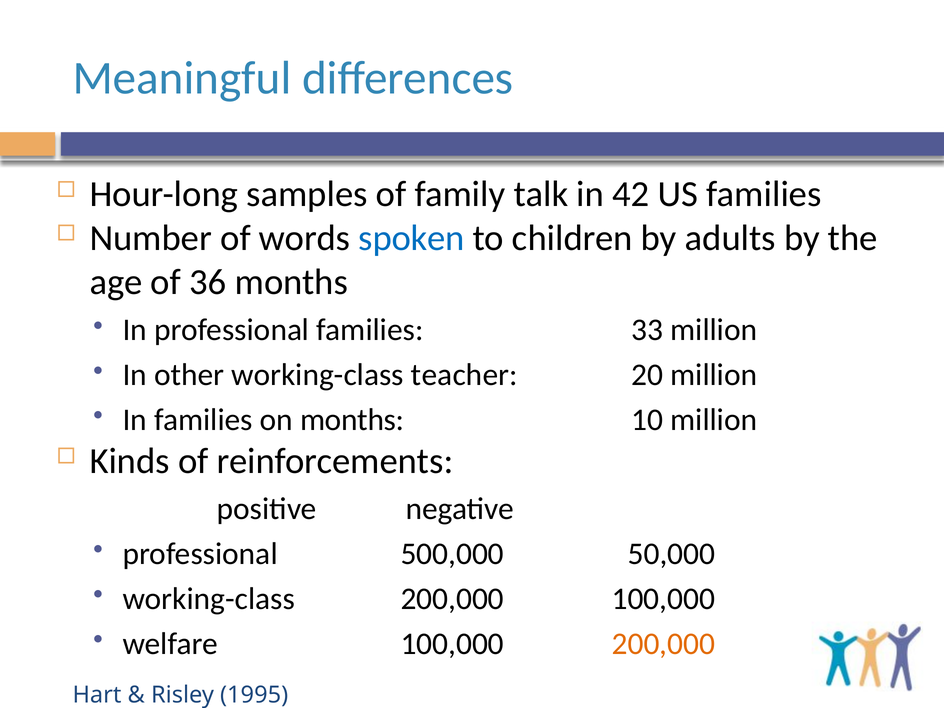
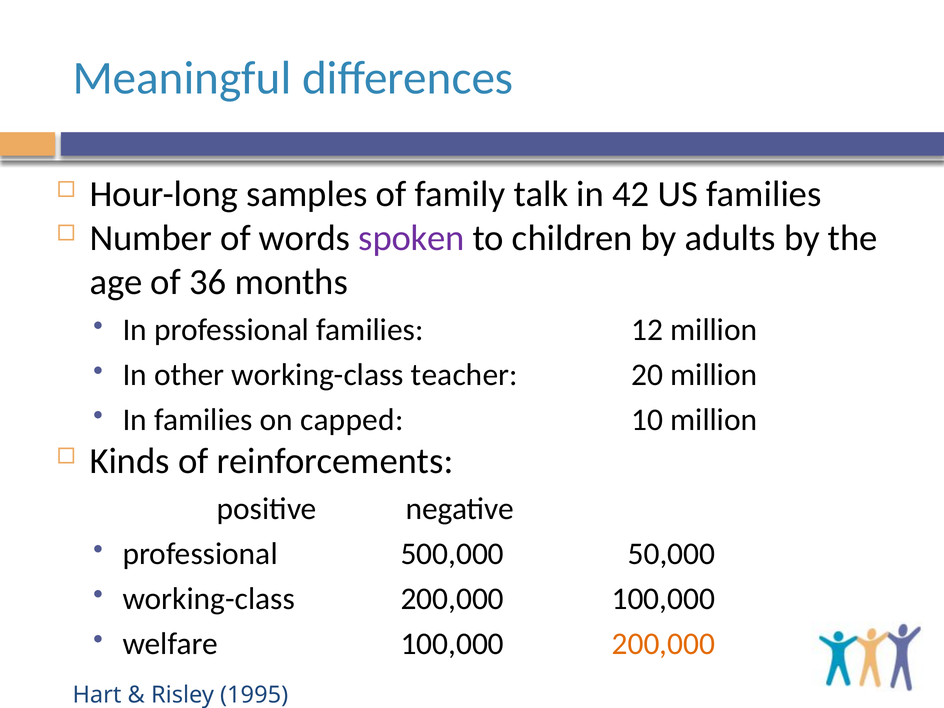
spoken colour: blue -> purple
33: 33 -> 12
on months: months -> capped
